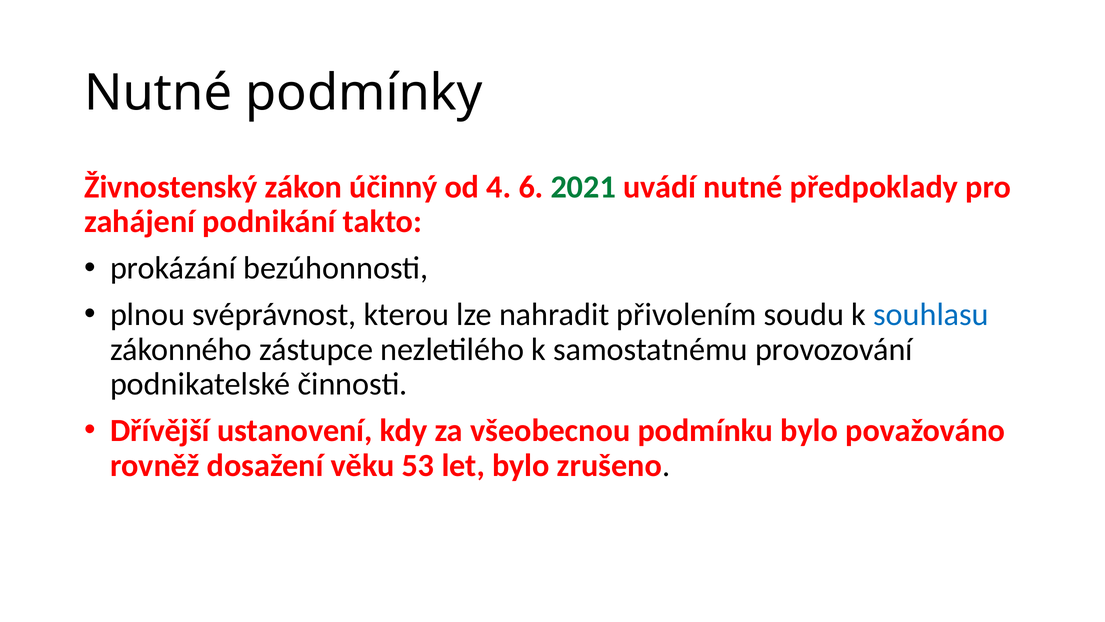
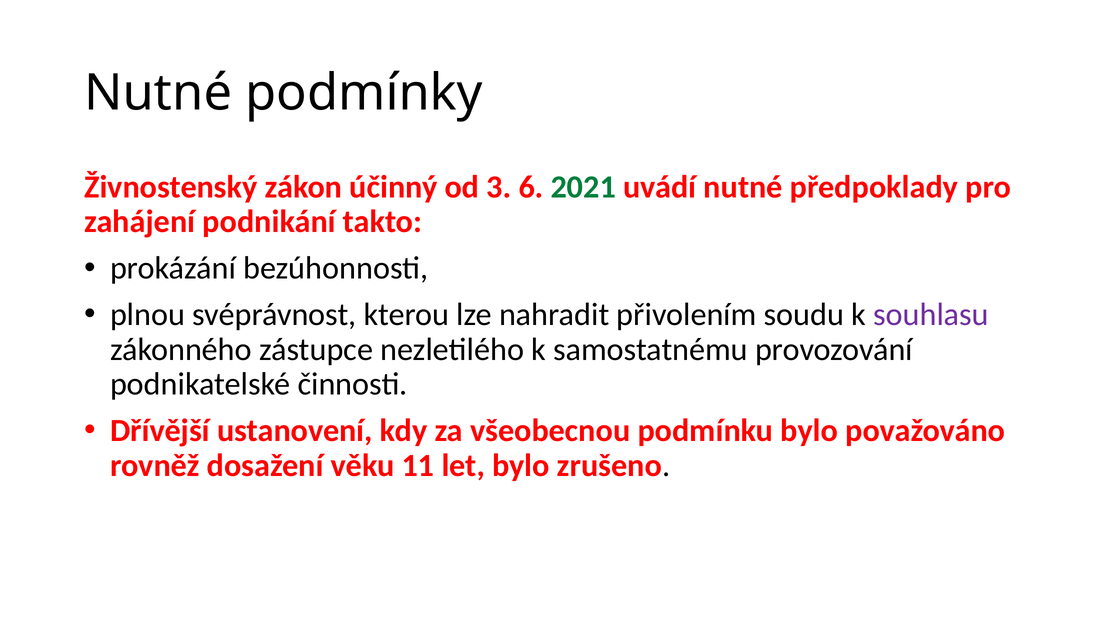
4: 4 -> 3
souhlasu colour: blue -> purple
53: 53 -> 11
